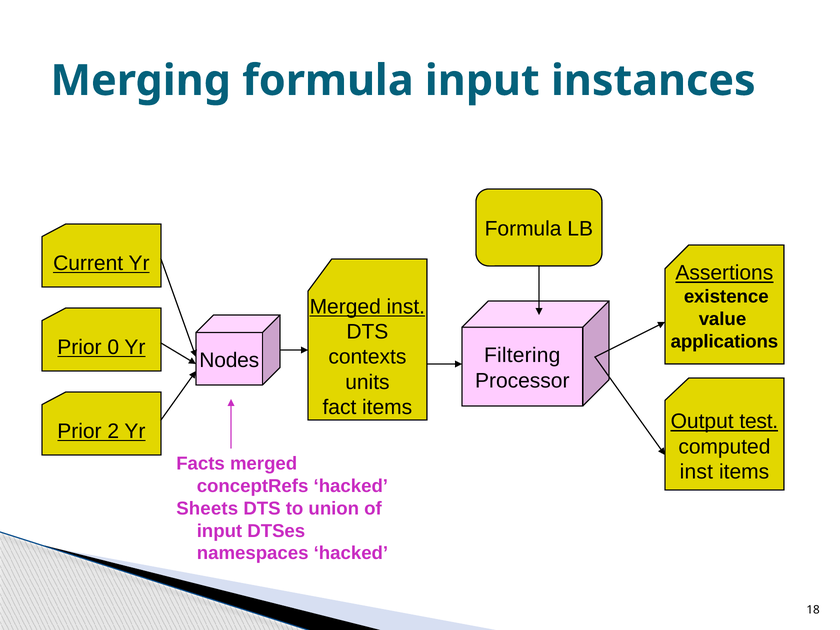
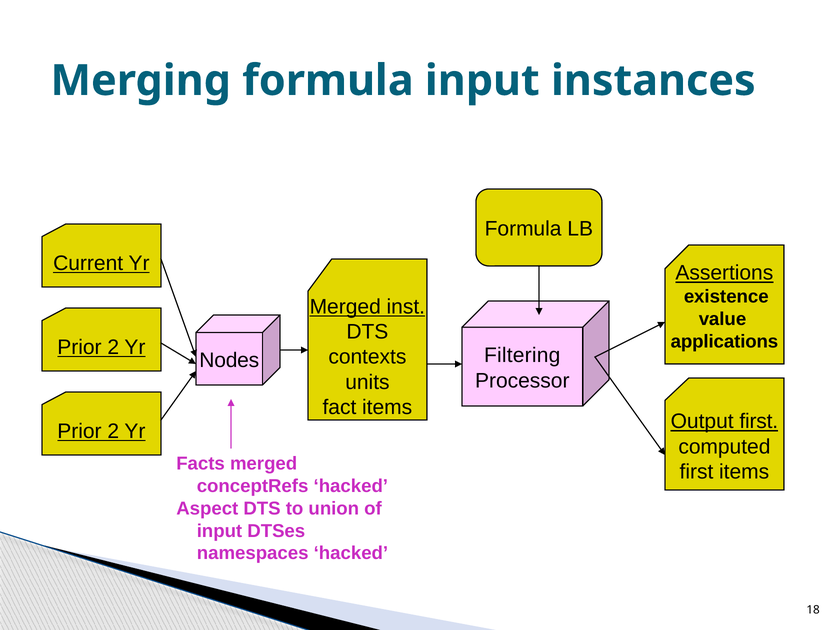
0 at (113, 347): 0 -> 2
Output test: test -> first
inst at (696, 472): inst -> first
Sheets: Sheets -> Aspect
